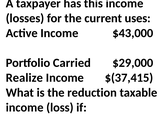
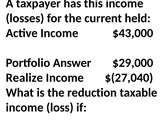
uses: uses -> held
Carried: Carried -> Answer
$(37,415: $(37,415 -> $(27,040
